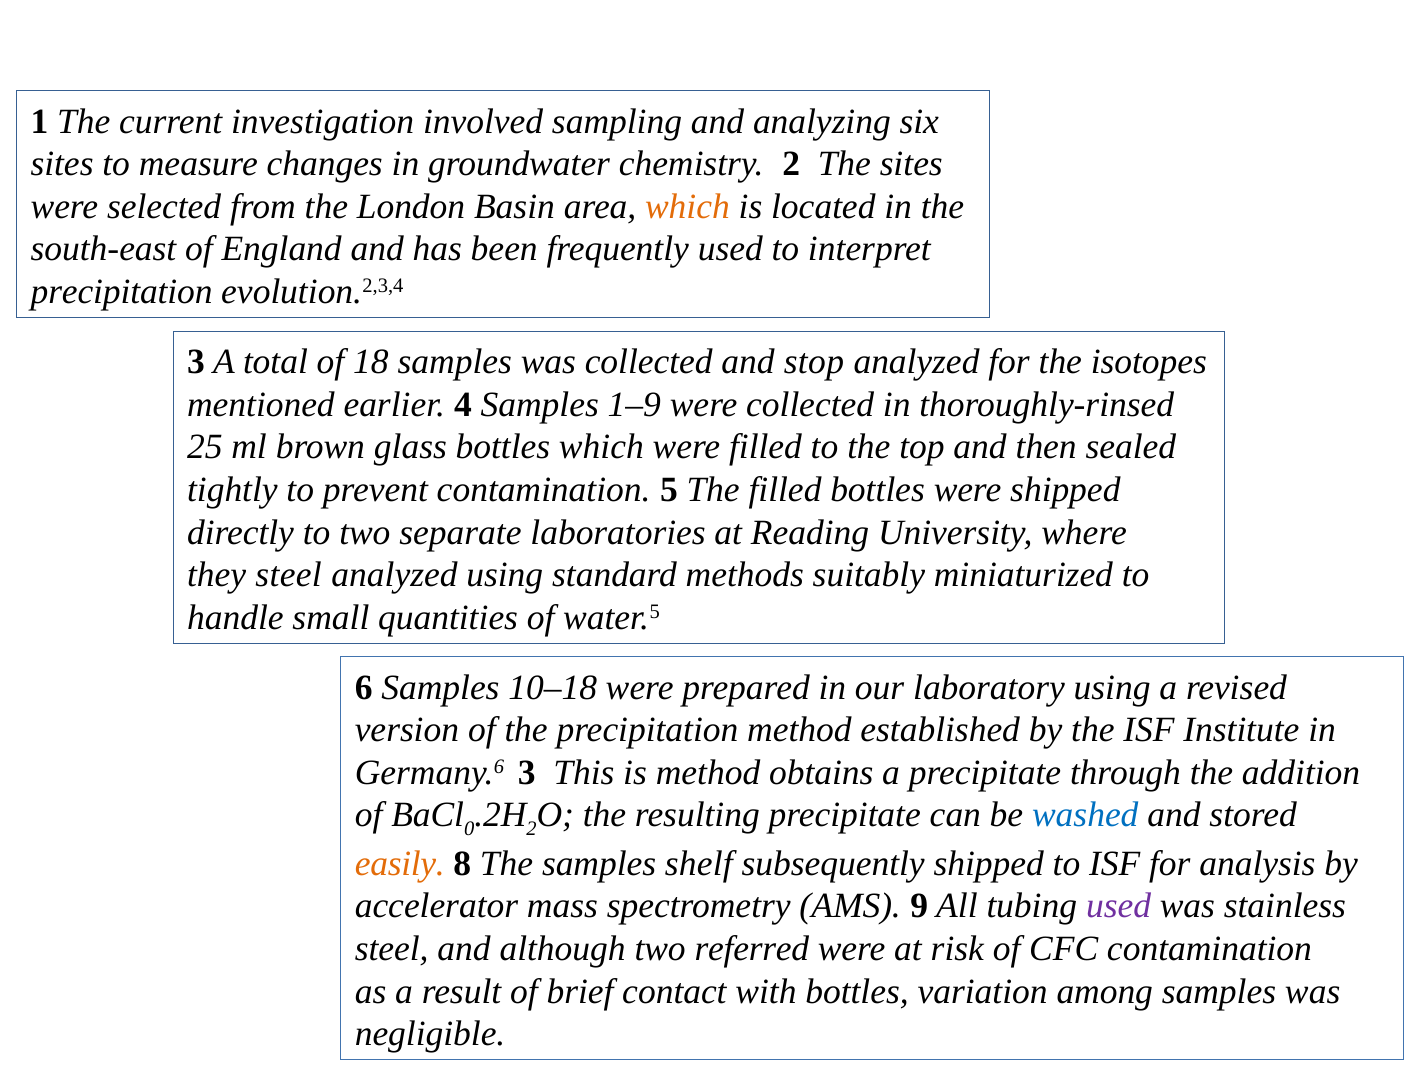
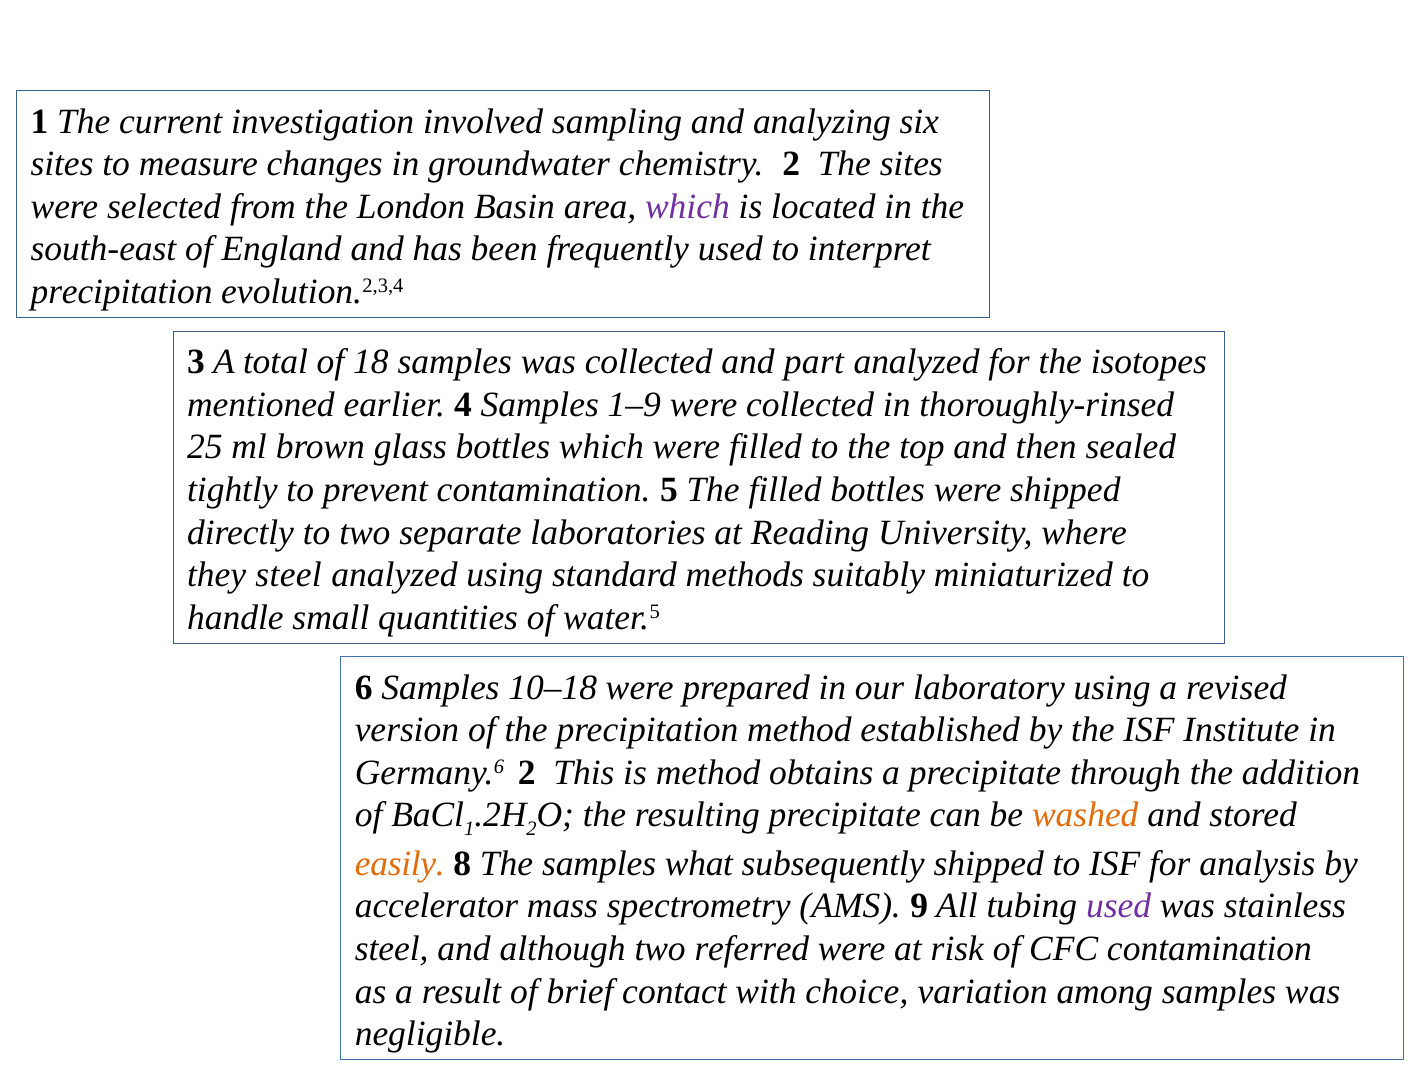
which at (687, 207) colour: orange -> purple
stop: stop -> part
Germany.6 3: 3 -> 2
0 at (469, 829): 0 -> 1
washed colour: blue -> orange
shelf: shelf -> what
with bottles: bottles -> choice
